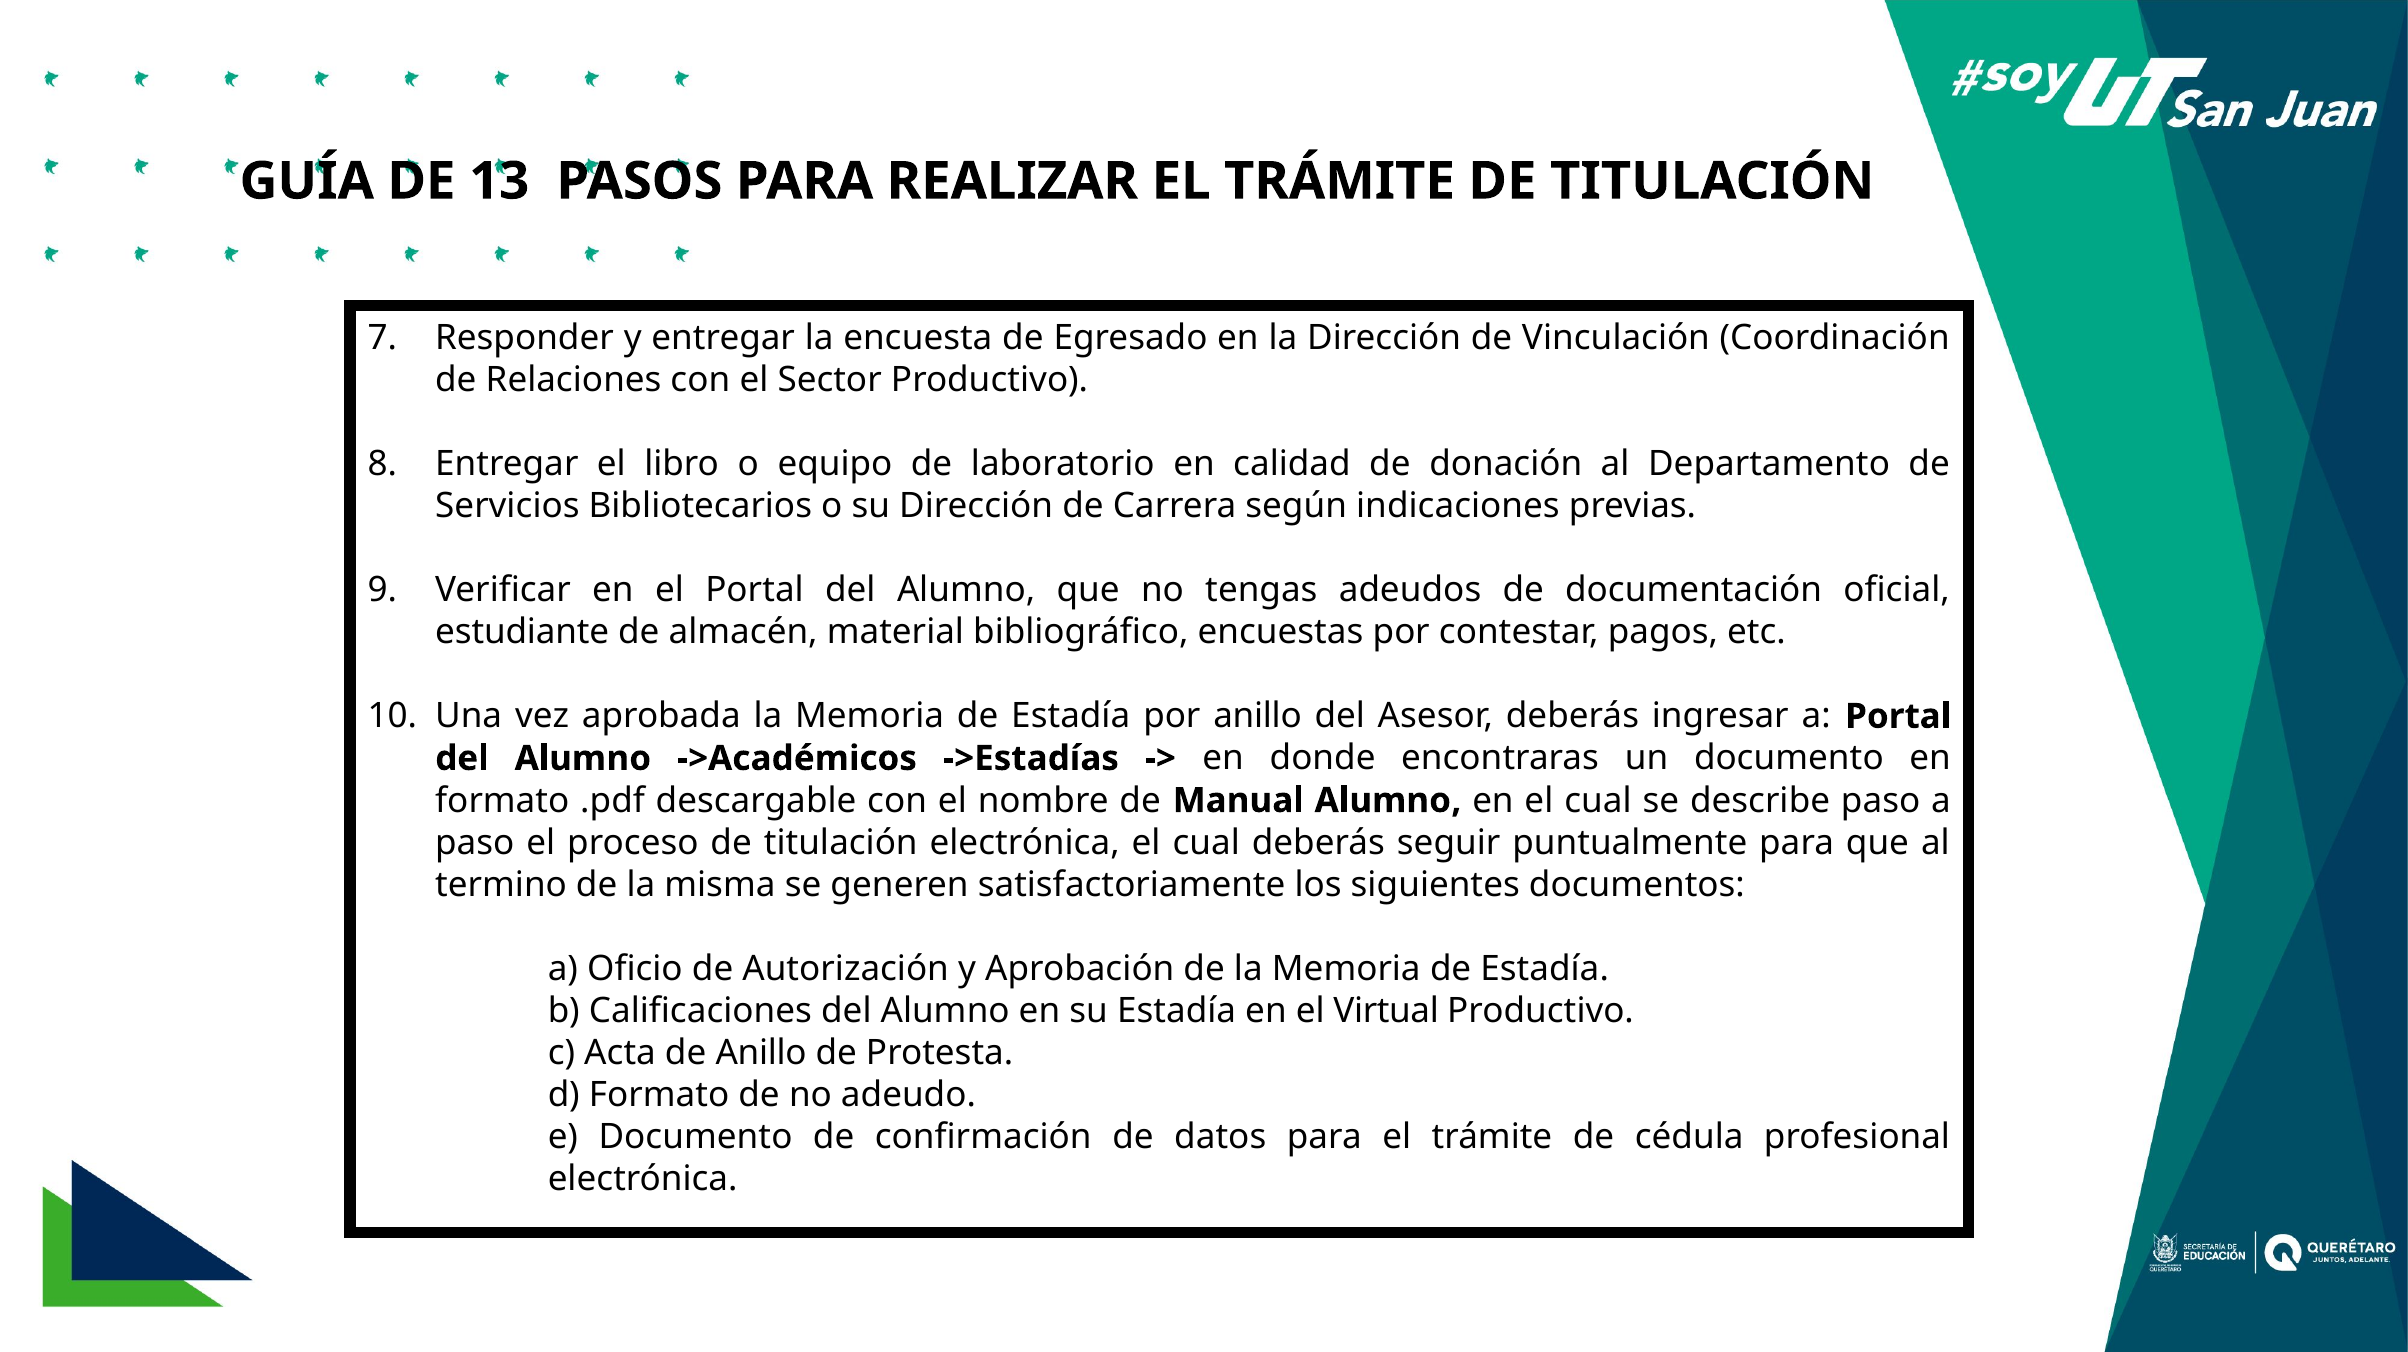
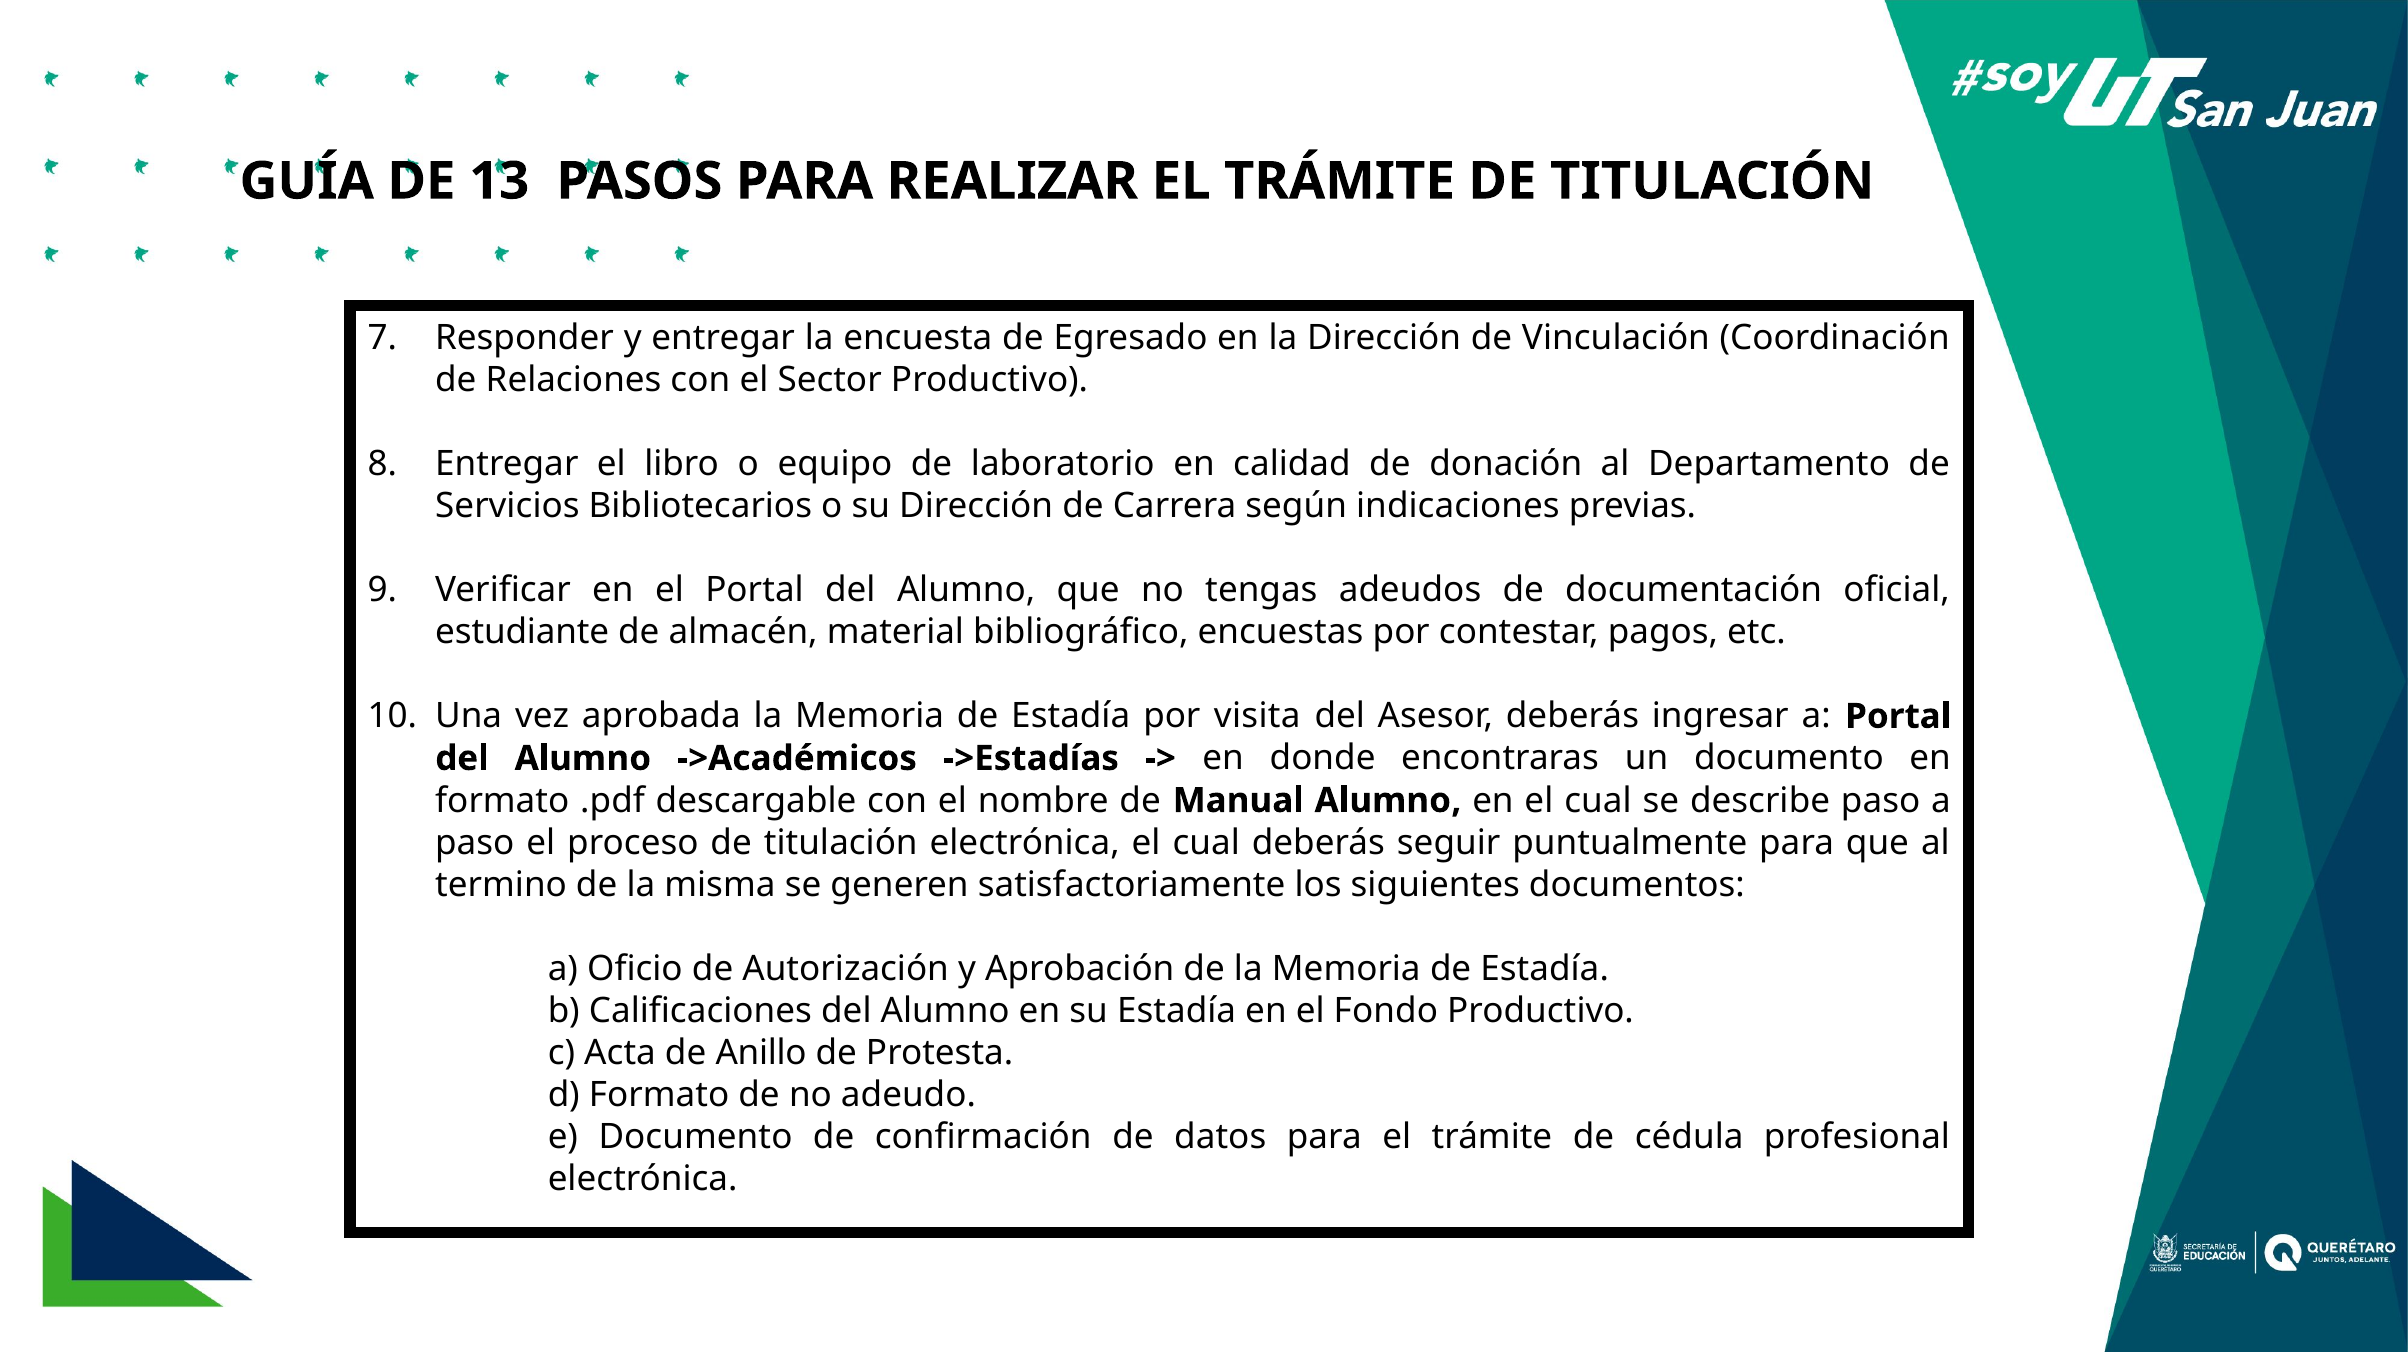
por anillo: anillo -> visita
Virtual: Virtual -> Fondo
